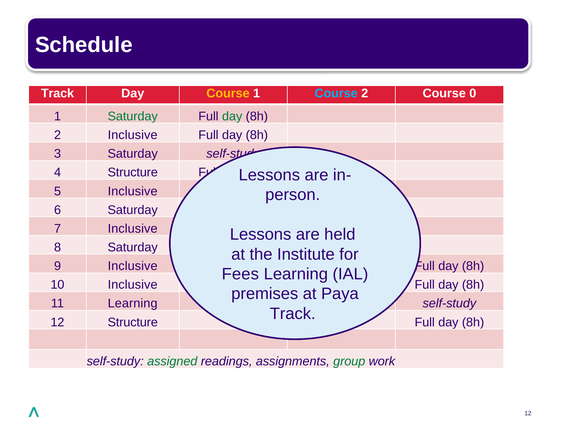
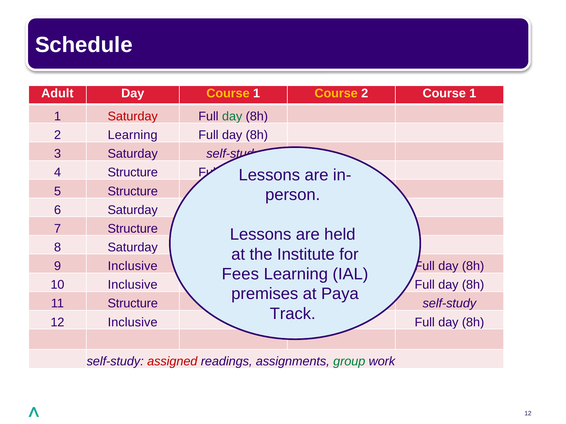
Track at (58, 93): Track -> Adult
Course at (336, 93) colour: light blue -> yellow
2 Course 0: 0 -> 1
Saturday at (133, 116) colour: green -> red
2 Inclusive: Inclusive -> Learning
5 Inclusive: Inclusive -> Structure
7 Inclusive: Inclusive -> Structure
11 Learning: Learning -> Structure
12 Structure: Structure -> Inclusive
assigned colour: green -> red
